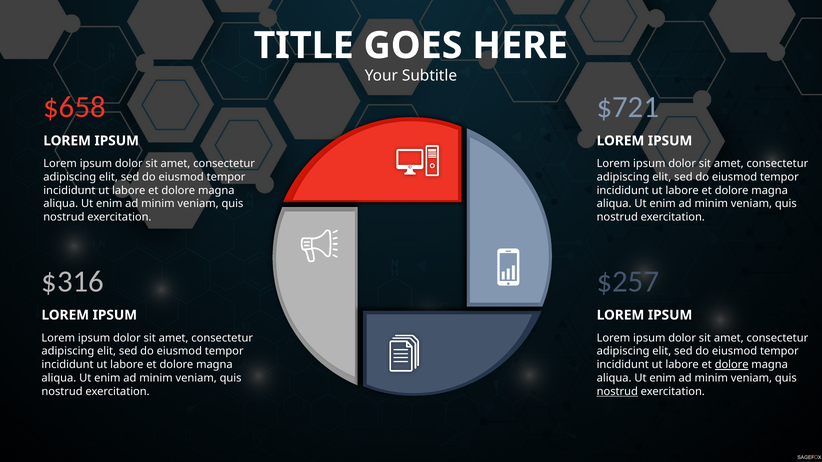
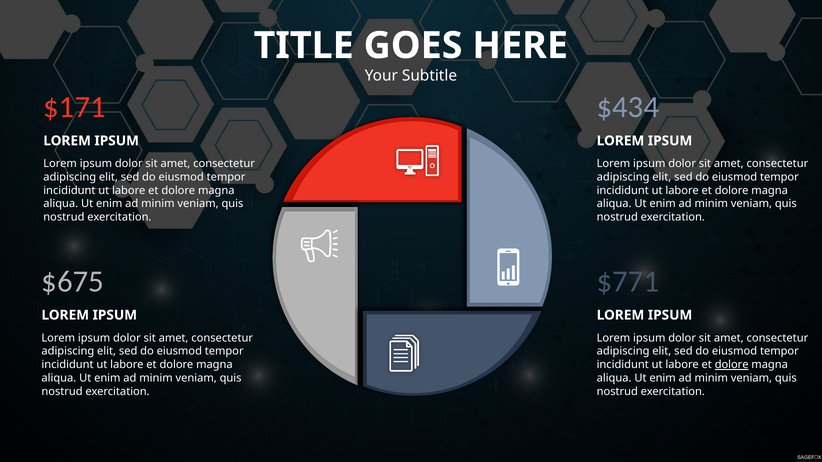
$658: $658 -> $171
$721: $721 -> $434
$316: $316 -> $675
$257: $257 -> $771
nostrud at (617, 392) underline: present -> none
